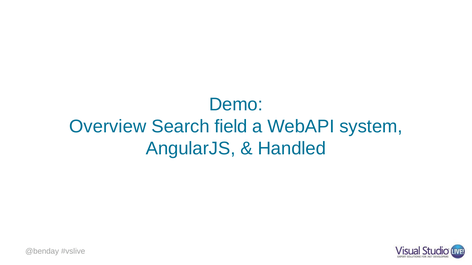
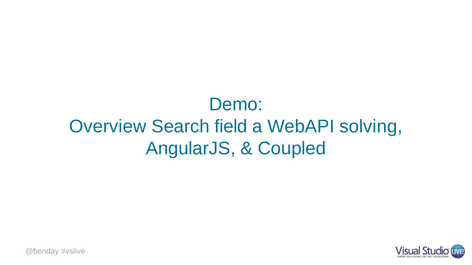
system: system -> solving
Handled: Handled -> Coupled
